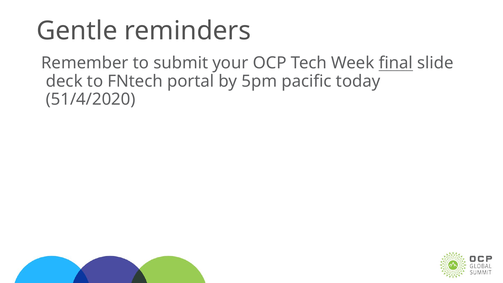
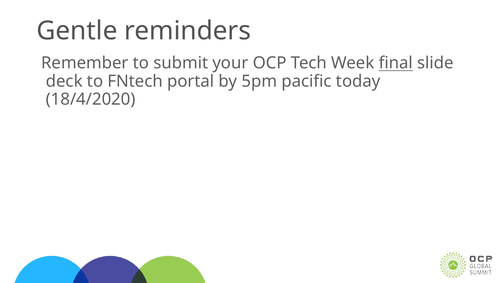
51/4/2020: 51/4/2020 -> 18/4/2020
